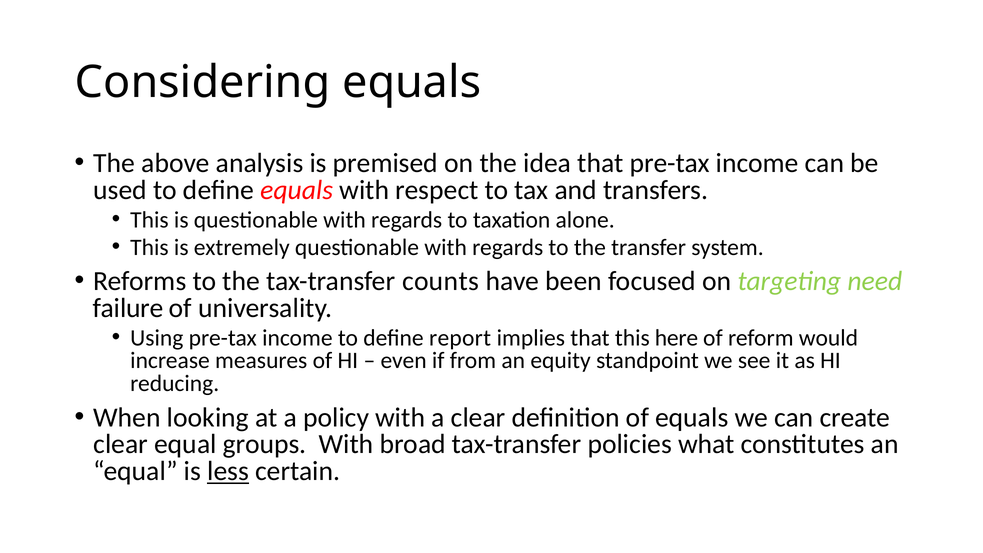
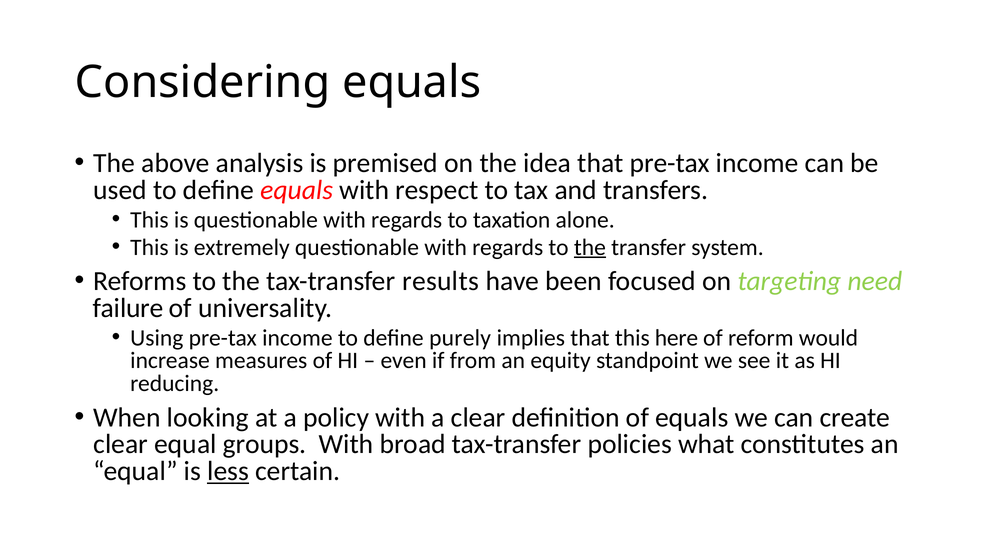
the at (590, 247) underline: none -> present
counts: counts -> results
report: report -> purely
